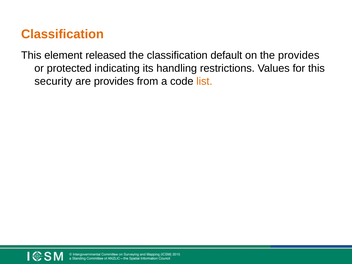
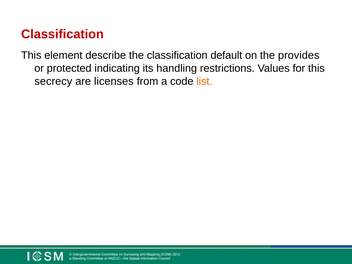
Classification at (62, 34) colour: orange -> red
released: released -> describe
security: security -> secrecy
are provides: provides -> licenses
